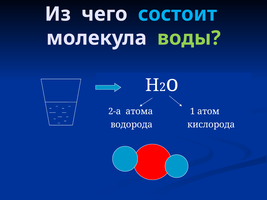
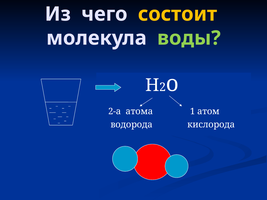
состоит colour: light blue -> yellow
